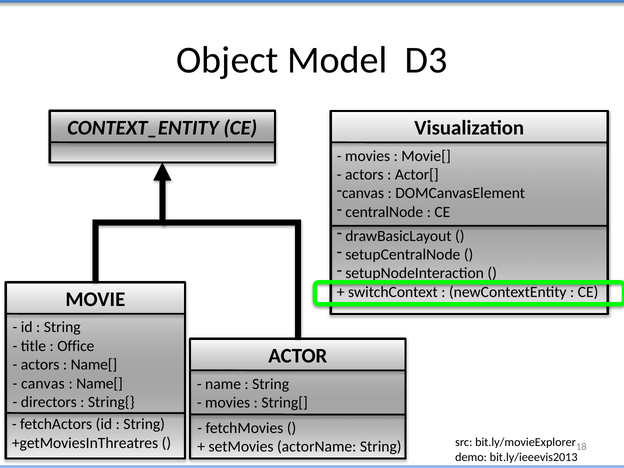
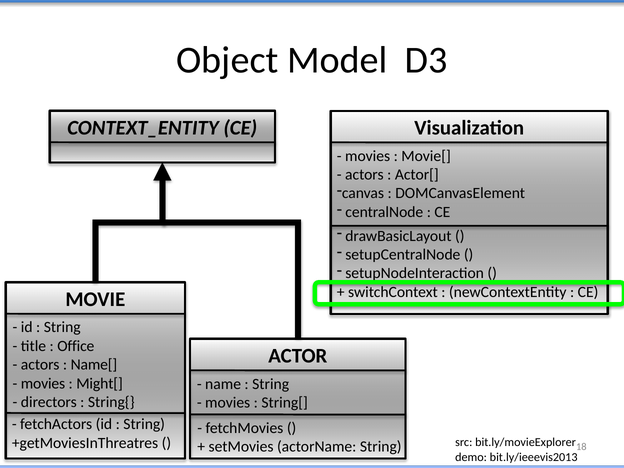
canvas at (43, 383): canvas -> movies
Name[ at (100, 383): Name[ -> Might[
